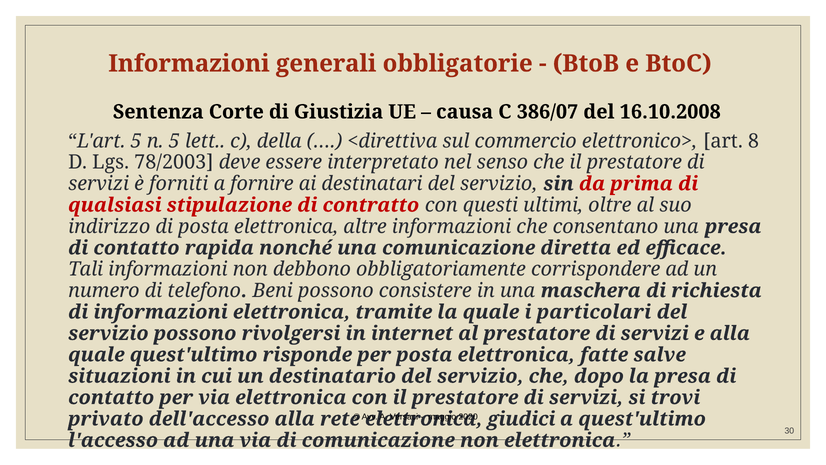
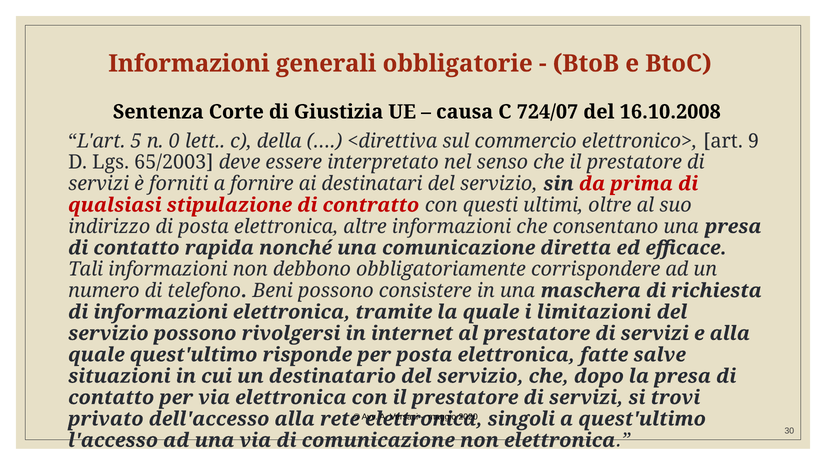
386/07: 386/07 -> 724/07
n 5: 5 -> 0
8: 8 -> 9
78/2003: 78/2003 -> 65/2003
particolari: particolari -> limitazioni
giudici: giudici -> singoli
